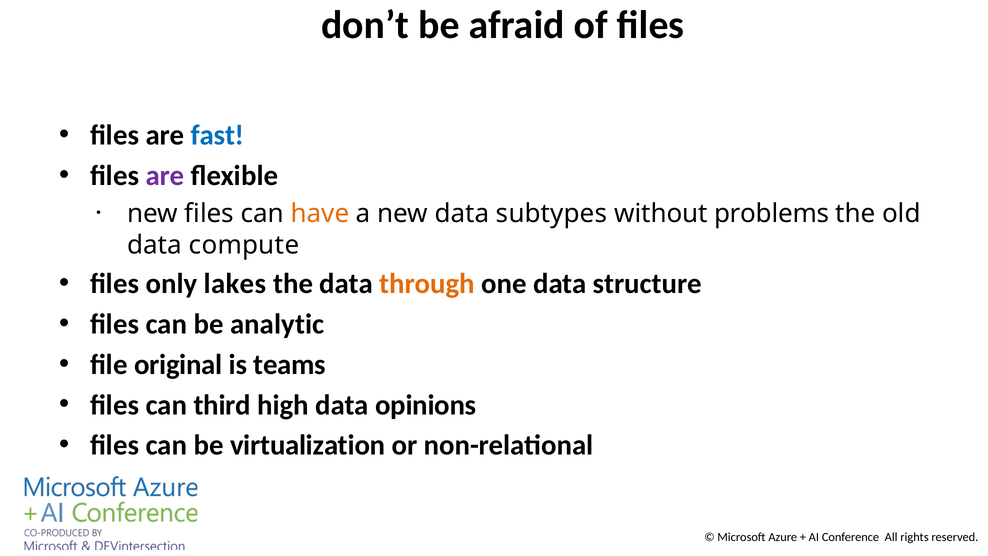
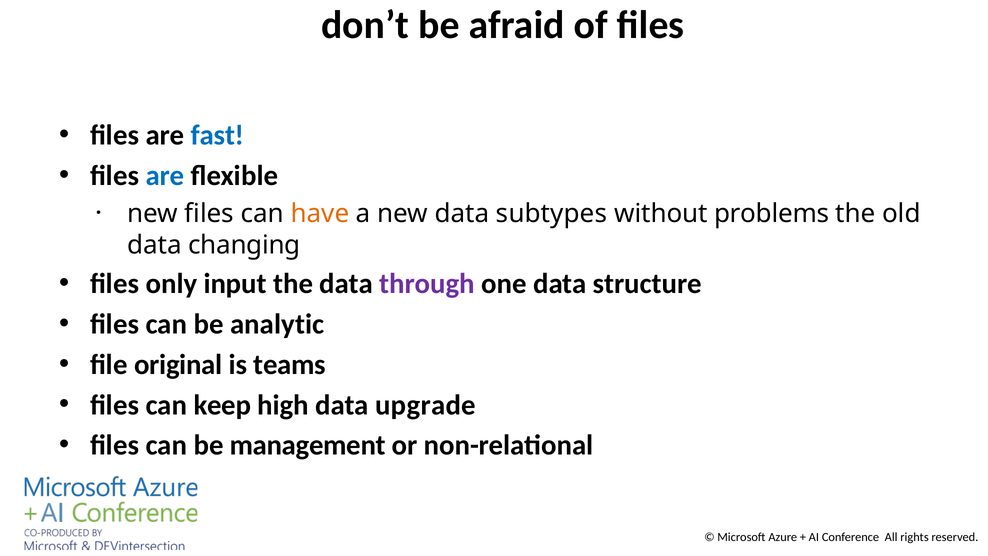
are at (165, 176) colour: purple -> blue
compute: compute -> changing
lakes: lakes -> input
through colour: orange -> purple
third: third -> keep
opinions: opinions -> upgrade
virtualization: virtualization -> management
